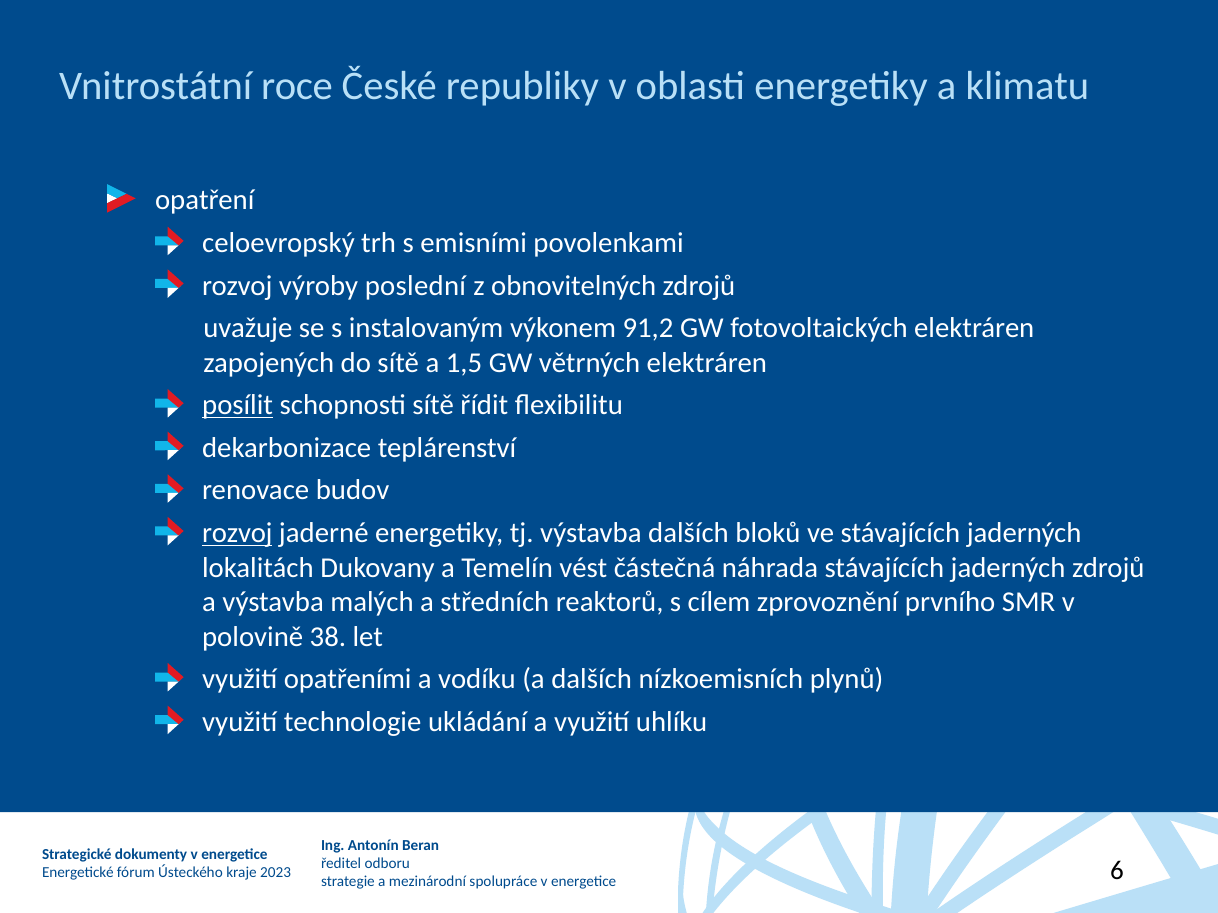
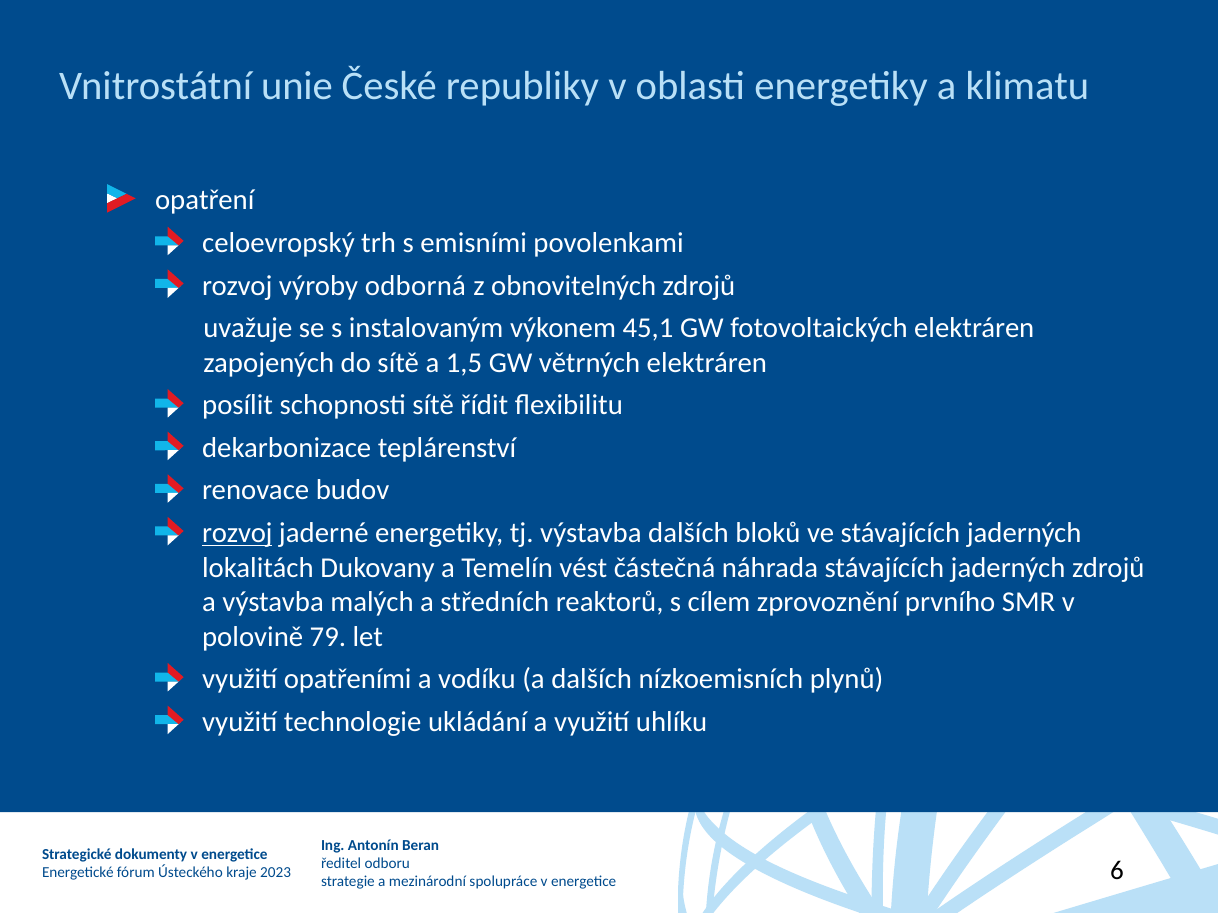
roce: roce -> unie
poslední: poslední -> odborná
91,2: 91,2 -> 45,1
posílit underline: present -> none
38: 38 -> 79
